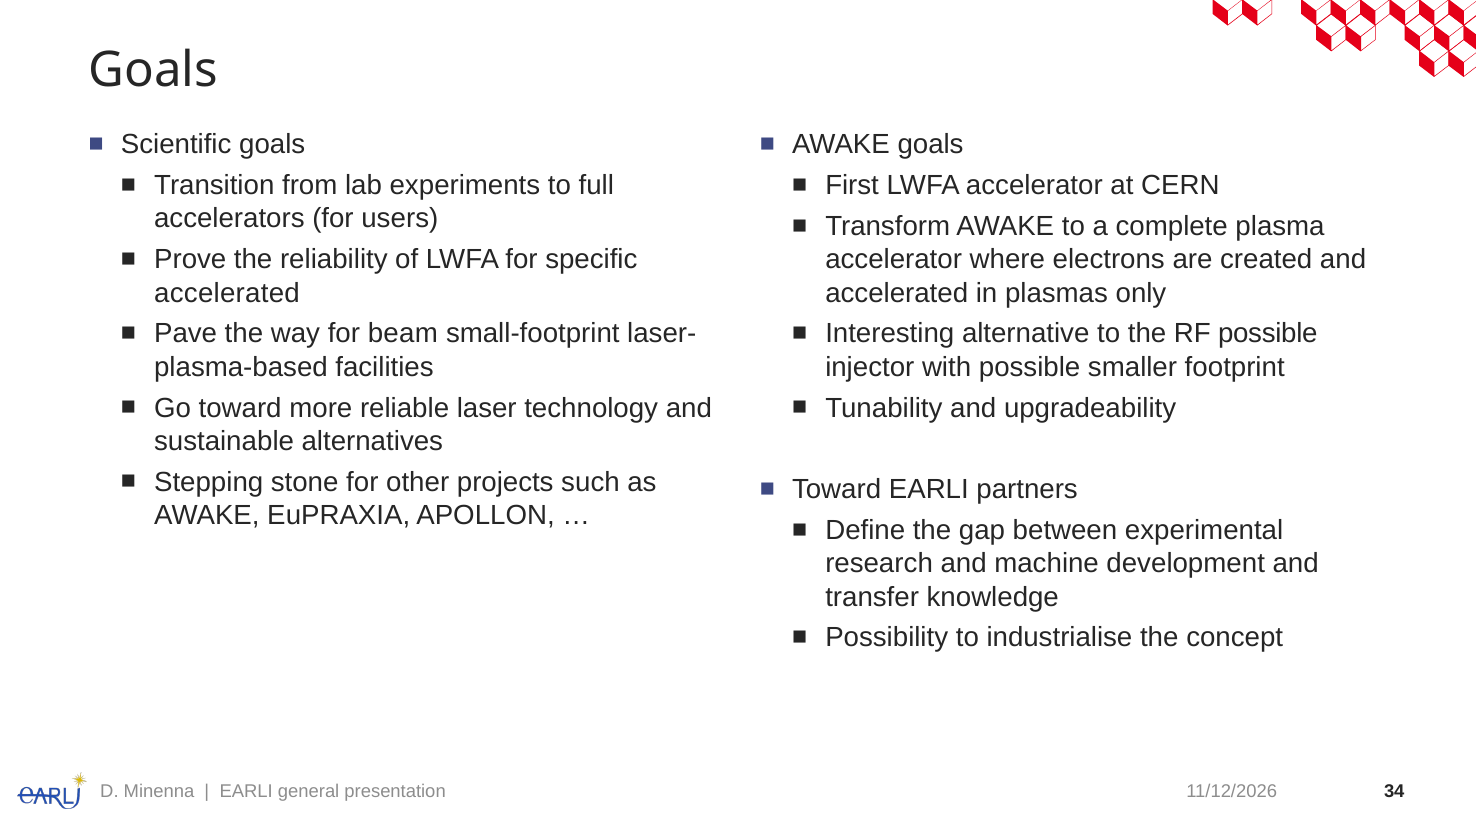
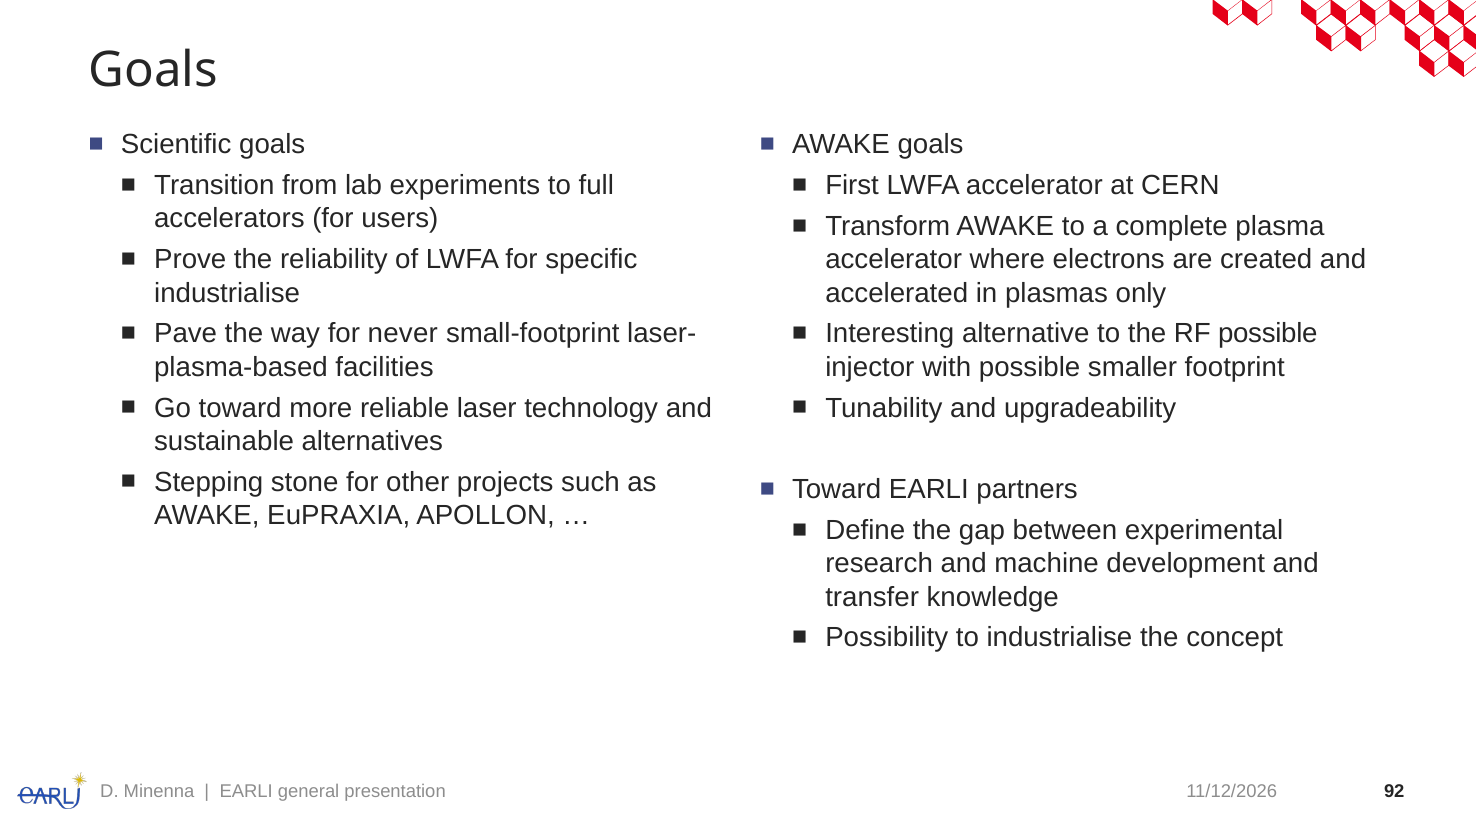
accelerated at (227, 293): accelerated -> industrialise
beam: beam -> never
34: 34 -> 92
